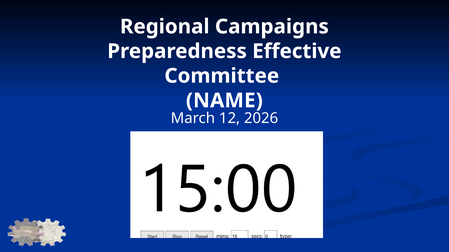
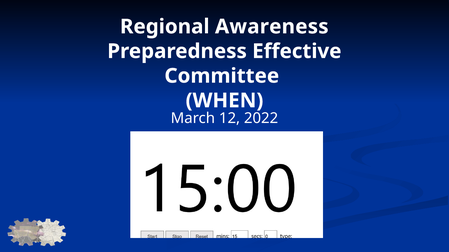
Campaigns: Campaigns -> Awareness
NAME: NAME -> WHEN
2026: 2026 -> 2022
